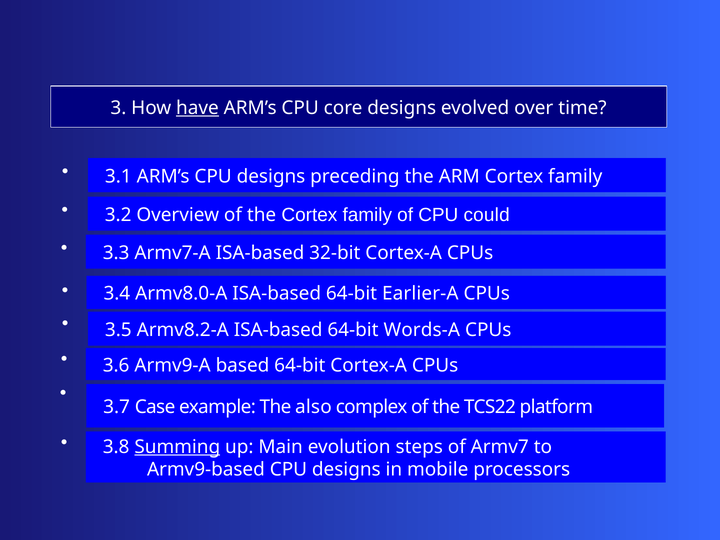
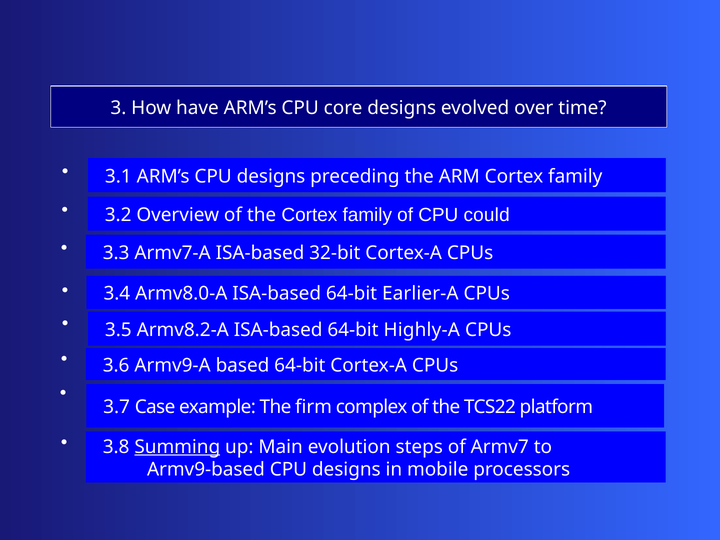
have underline: present -> none
Words-A: Words-A -> Highly-A
also: also -> firm
